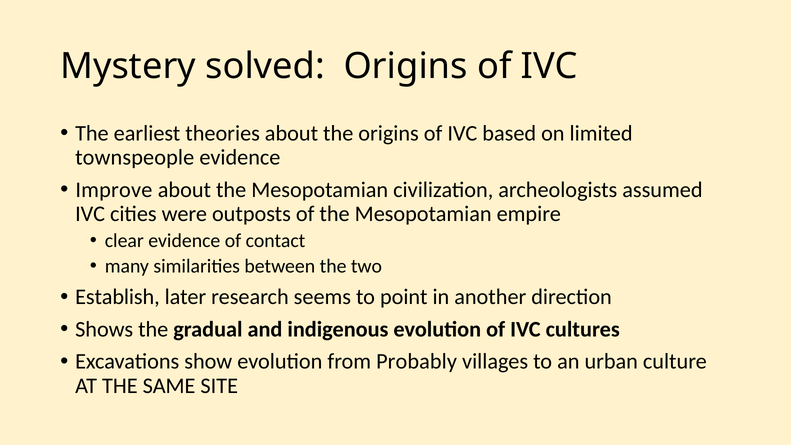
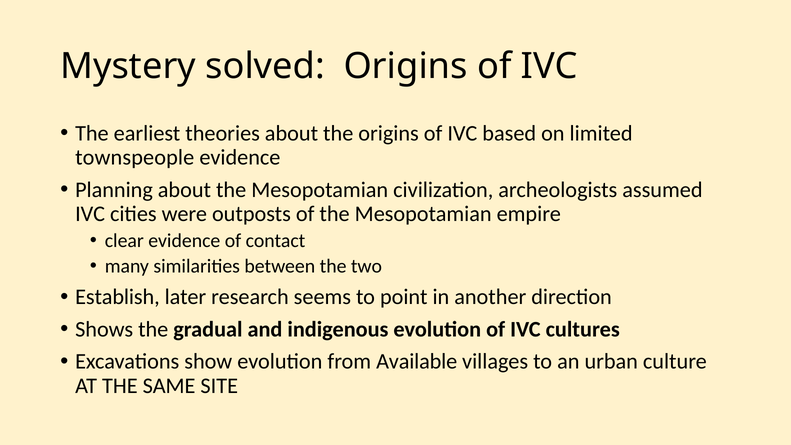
Improve: Improve -> Planning
Probably: Probably -> Available
